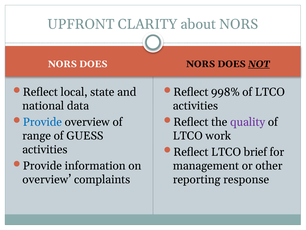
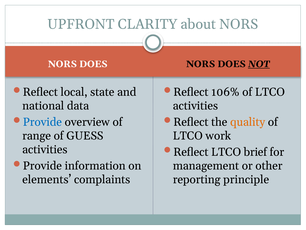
998%: 998% -> 106%
quality colour: purple -> orange
overview at (47, 179): overview -> elements
response: response -> principle
